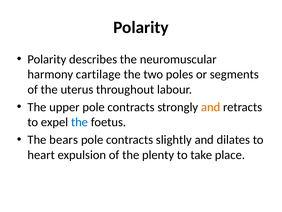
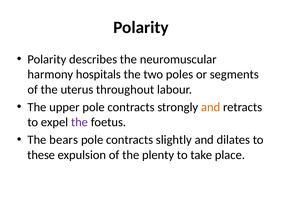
cartilage: cartilage -> hospitals
the at (80, 122) colour: blue -> purple
heart: heart -> these
